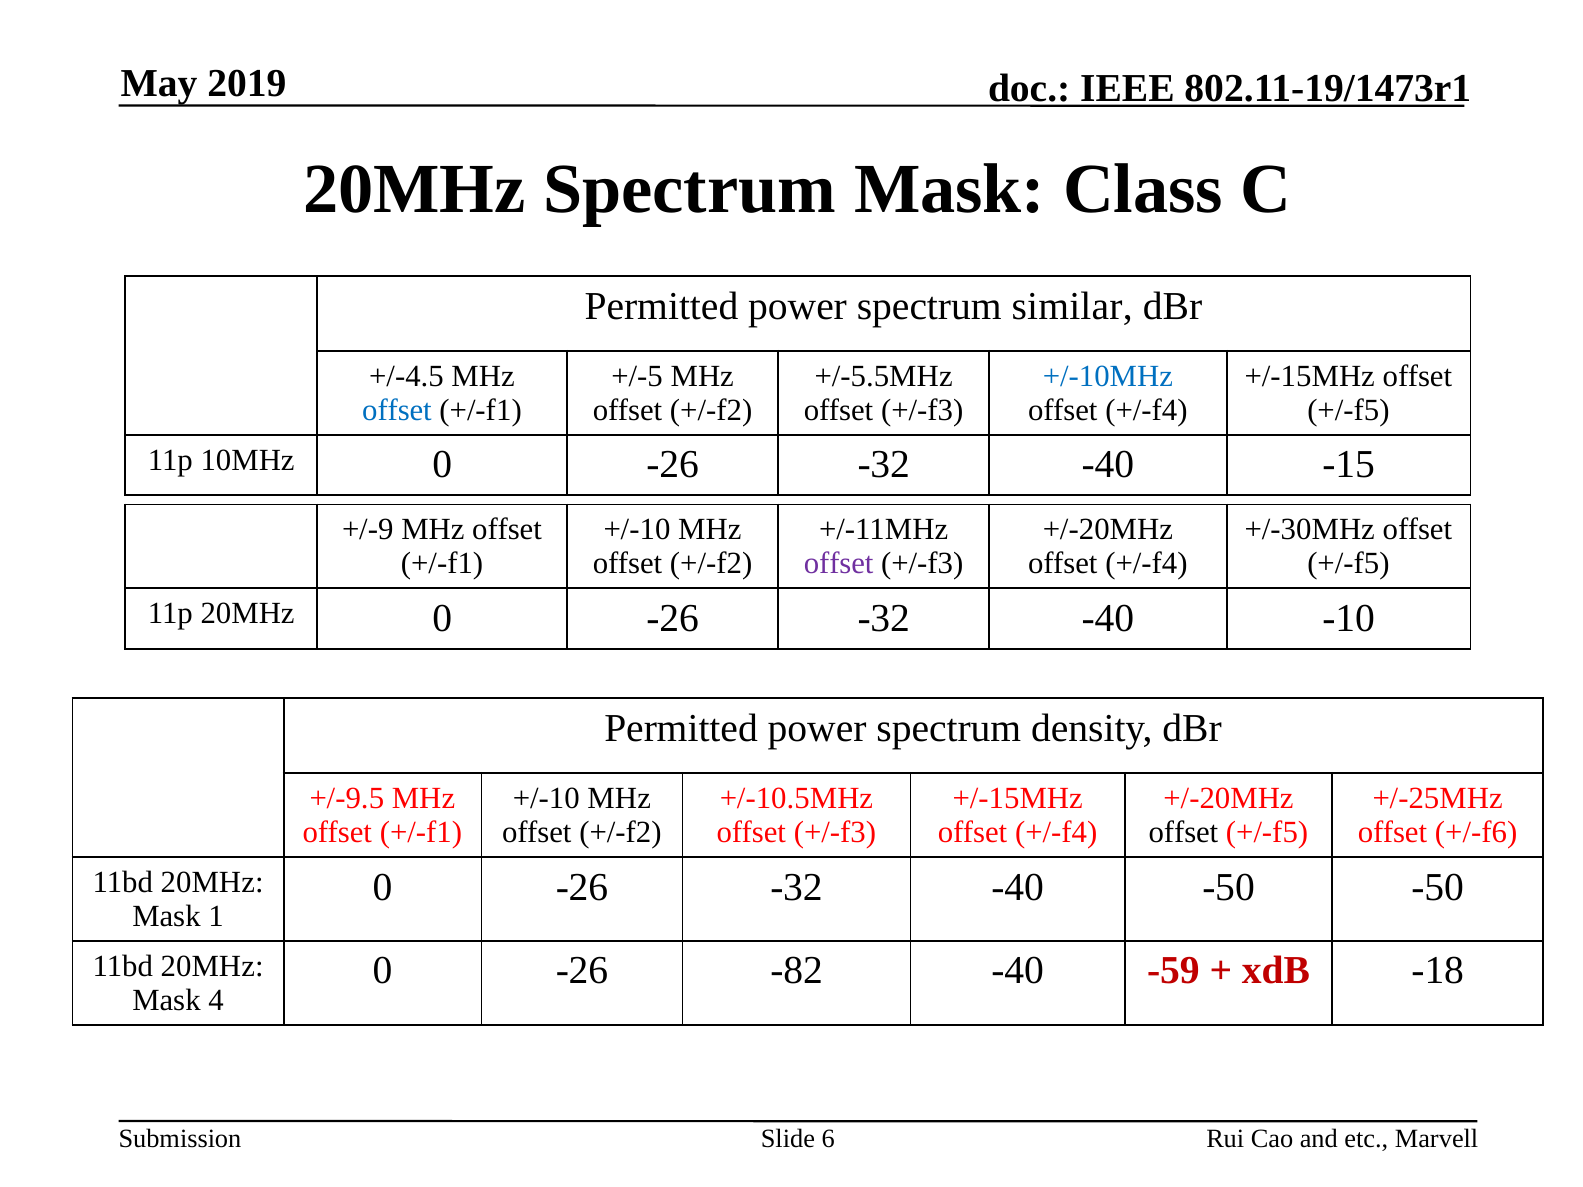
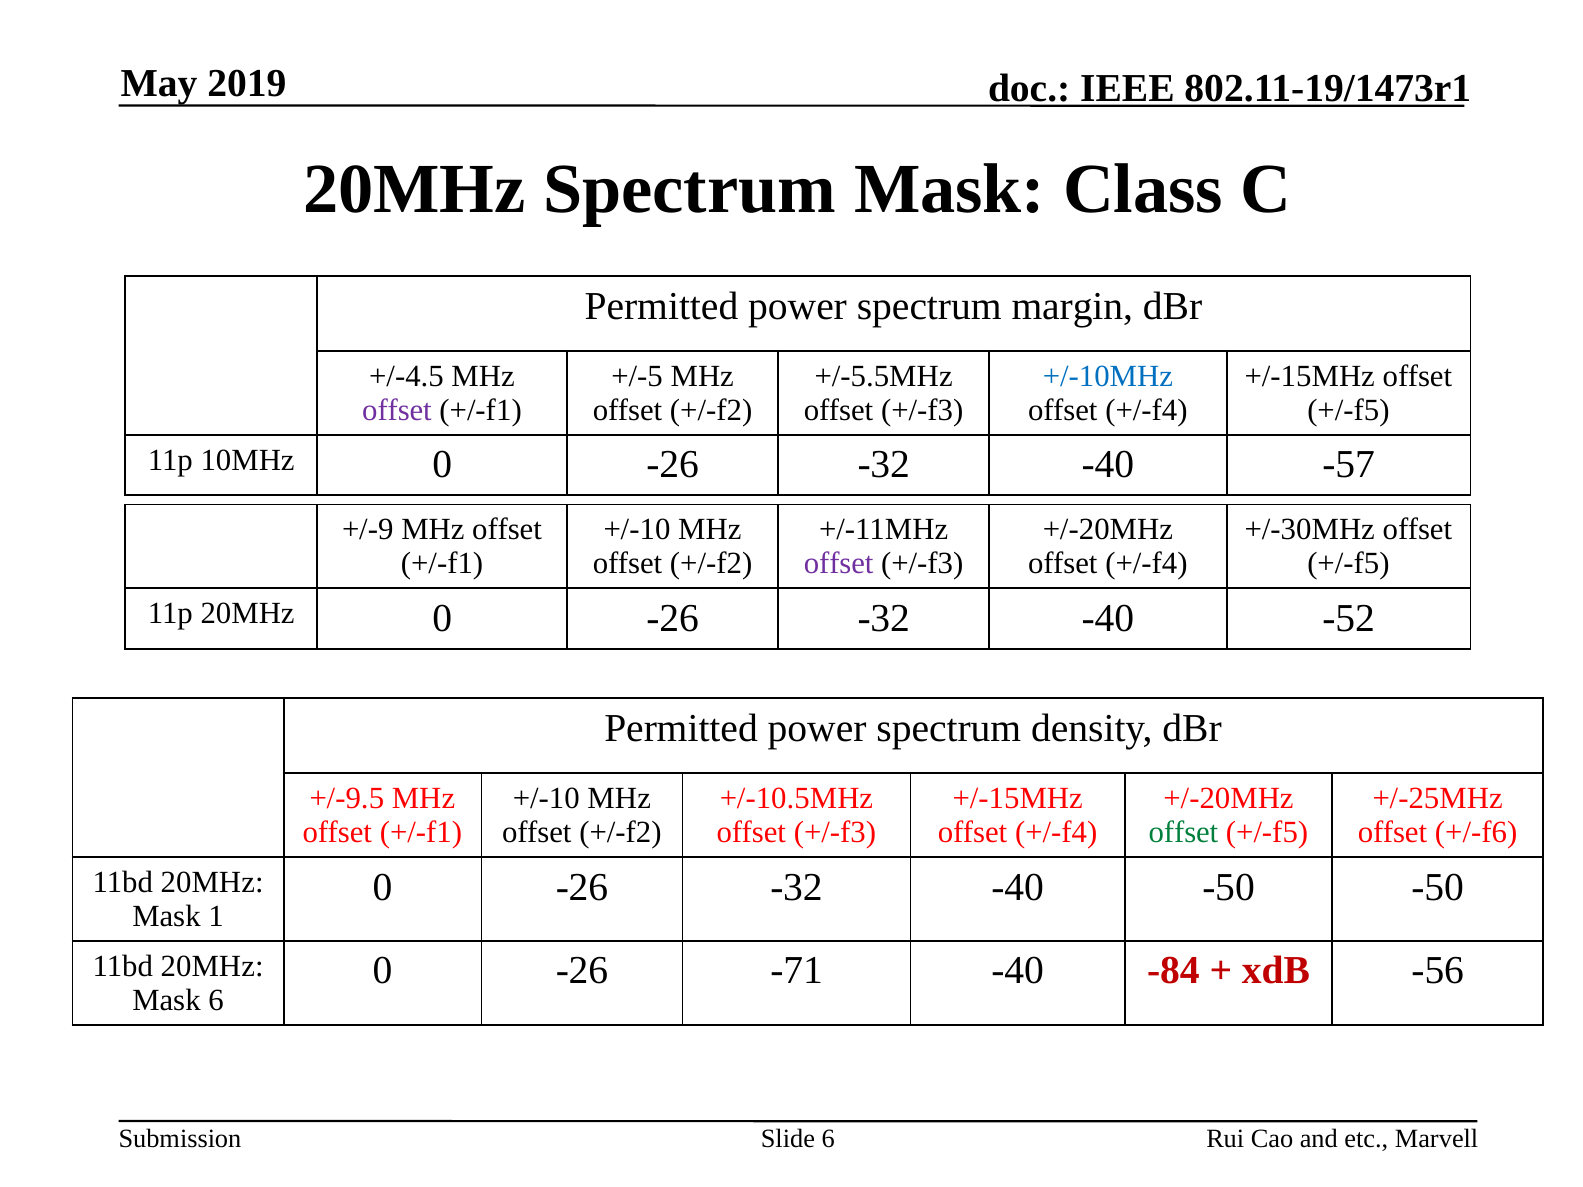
similar: similar -> margin
offset at (397, 410) colour: blue -> purple
-15: -15 -> -57
-10: -10 -> -52
offset at (1183, 832) colour: black -> green
-82: -82 -> -71
-59: -59 -> -84
-18: -18 -> -56
Mask 4: 4 -> 6
